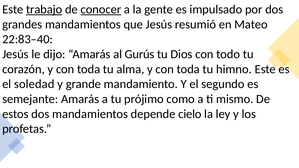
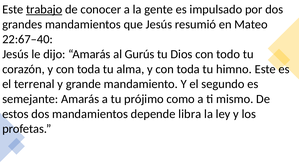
conocer underline: present -> none
22:83–40: 22:83–40 -> 22:67–40
soledad: soledad -> terrenal
cielo: cielo -> libra
